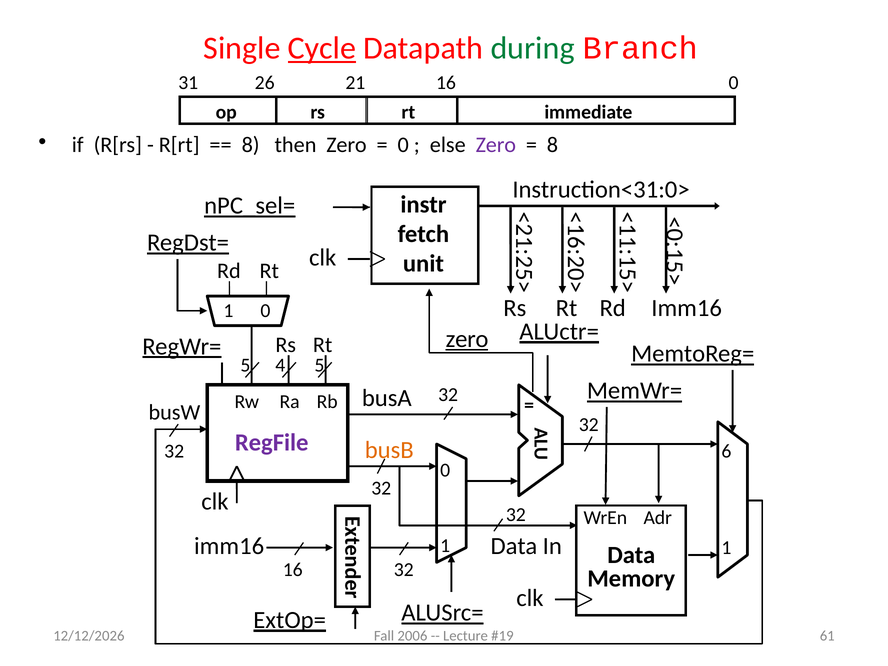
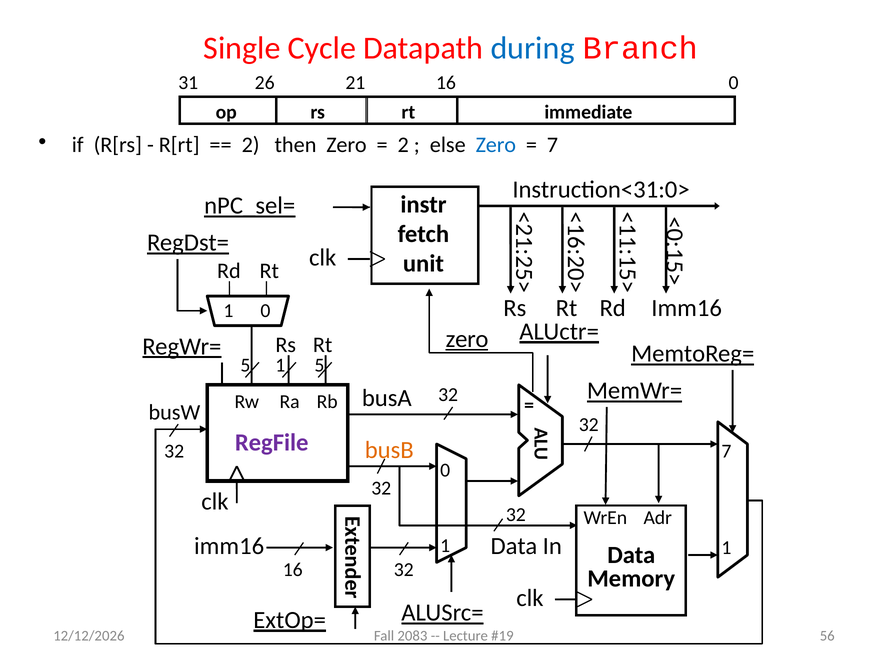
Cycle underline: present -> none
during colour: green -> blue
8 at (251, 145): 8 -> 2
0 at (403, 145): 0 -> 2
Zero at (496, 145) colour: purple -> blue
8 at (552, 145): 8 -> 7
5 4: 4 -> 1
6 at (726, 451): 6 -> 7
61: 61 -> 56
2006: 2006 -> 2083
